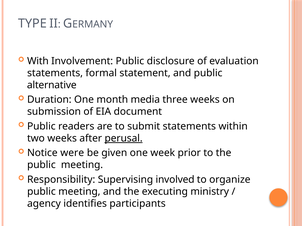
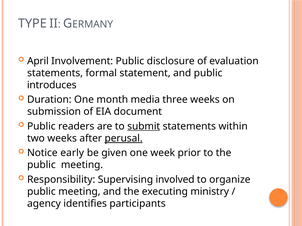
With: With -> April
alternative: alternative -> introduces
submit underline: none -> present
were: were -> early
